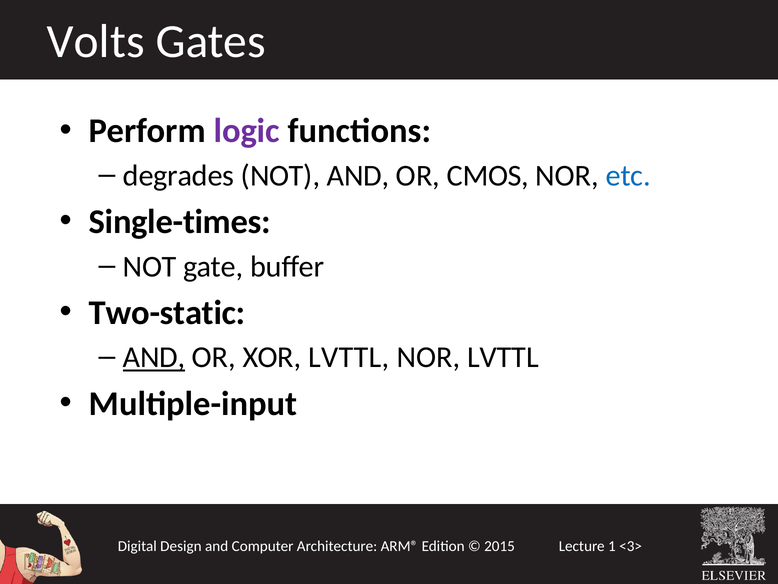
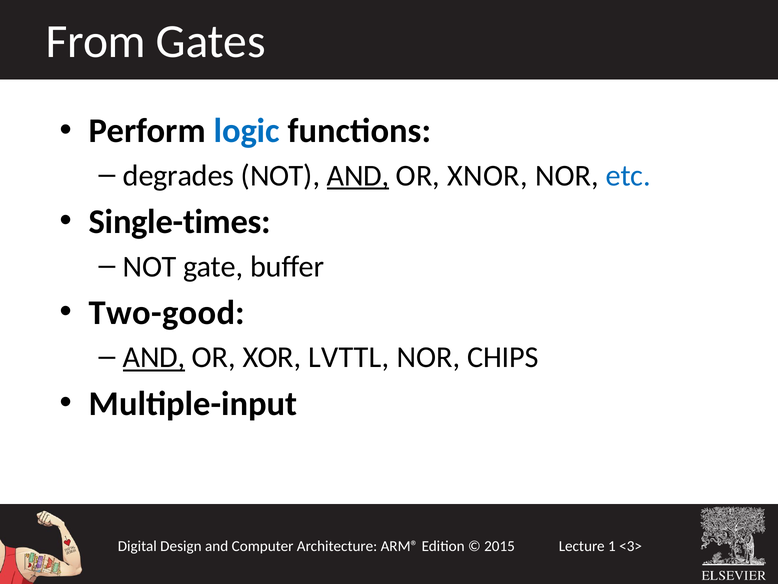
Volts: Volts -> From
logic colour: purple -> blue
AND at (358, 175) underline: none -> present
CMOS: CMOS -> XNOR
Two-static: Two-static -> Two-good
NOR LVTTL: LVTTL -> CHIPS
